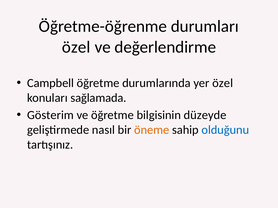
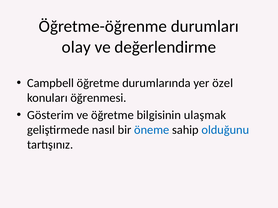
özel at (76, 47): özel -> olay
sağlamada: sağlamada -> öğrenmesi
düzeyde: düzeyde -> ulaşmak
öneme colour: orange -> blue
